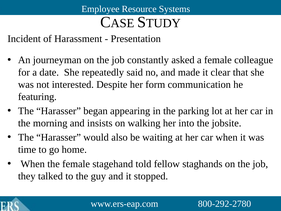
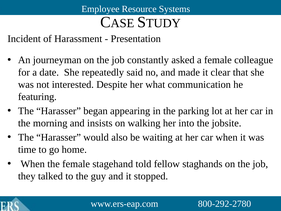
form: form -> what
